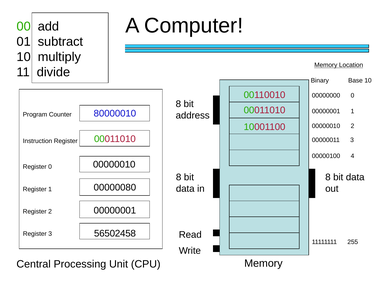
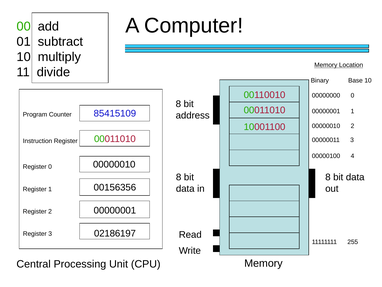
80000010: 80000010 -> 85415109
00000080: 00000080 -> 00156356
56502458: 56502458 -> 02186197
